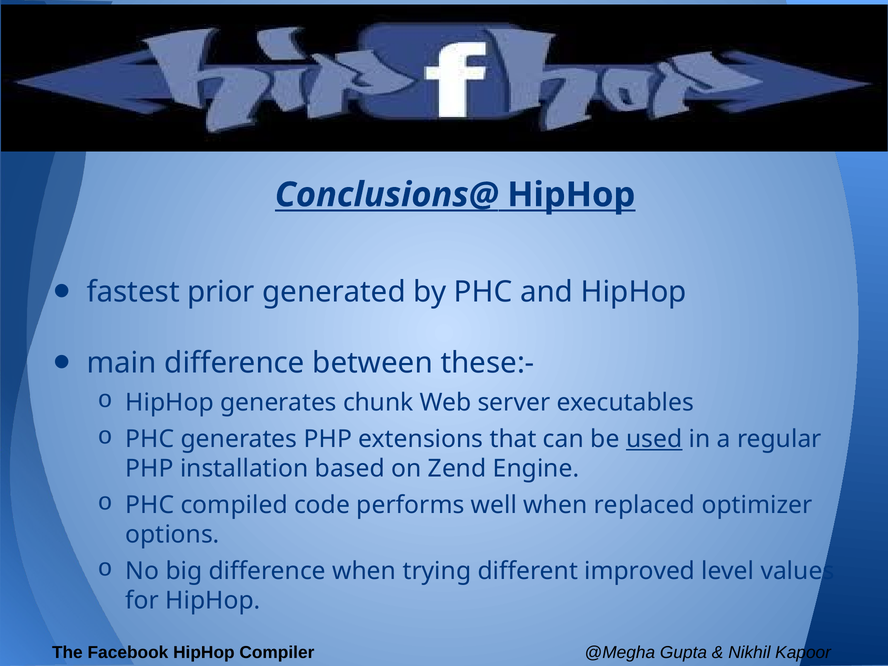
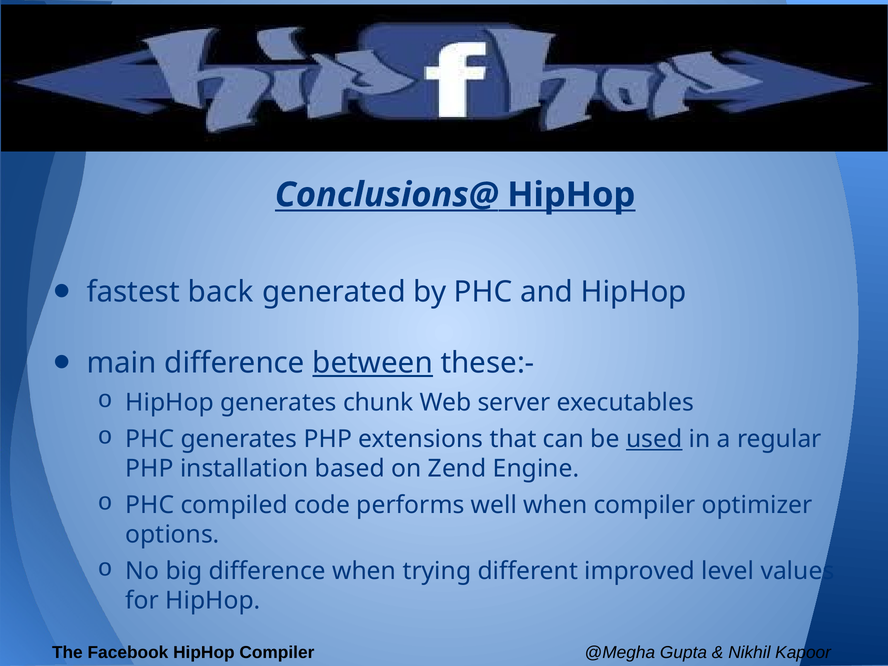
prior: prior -> back
between underline: none -> present
when replaced: replaced -> compiler
